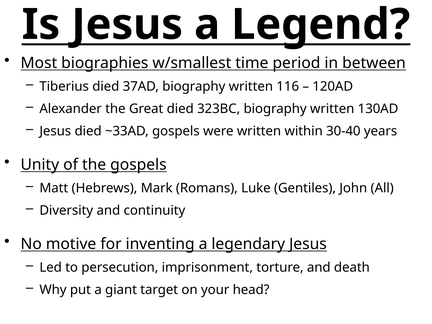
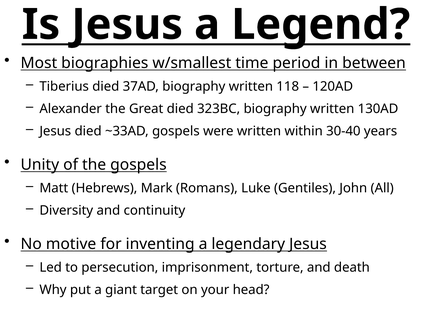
116: 116 -> 118
